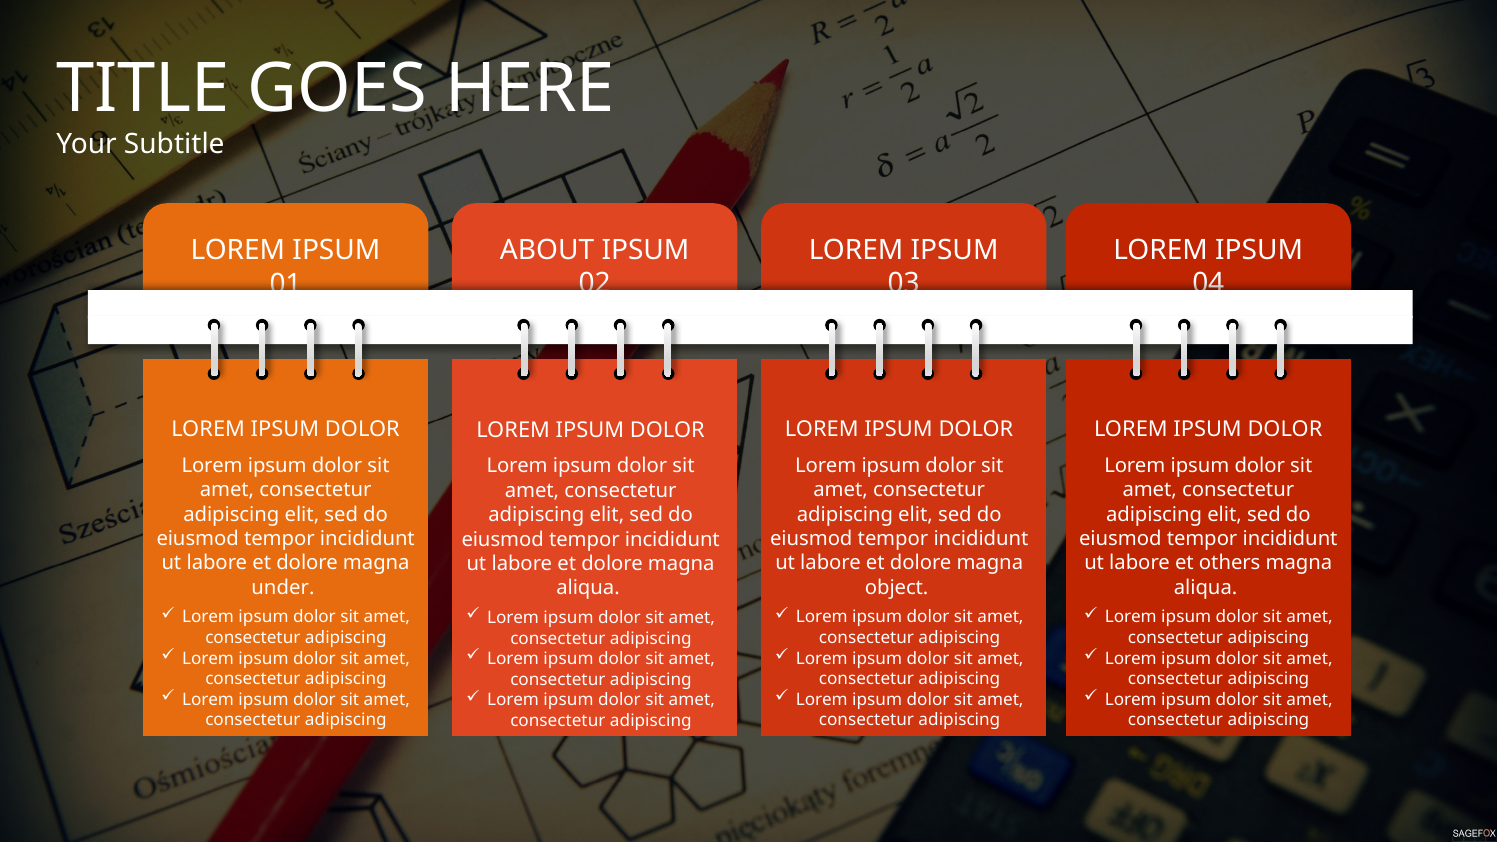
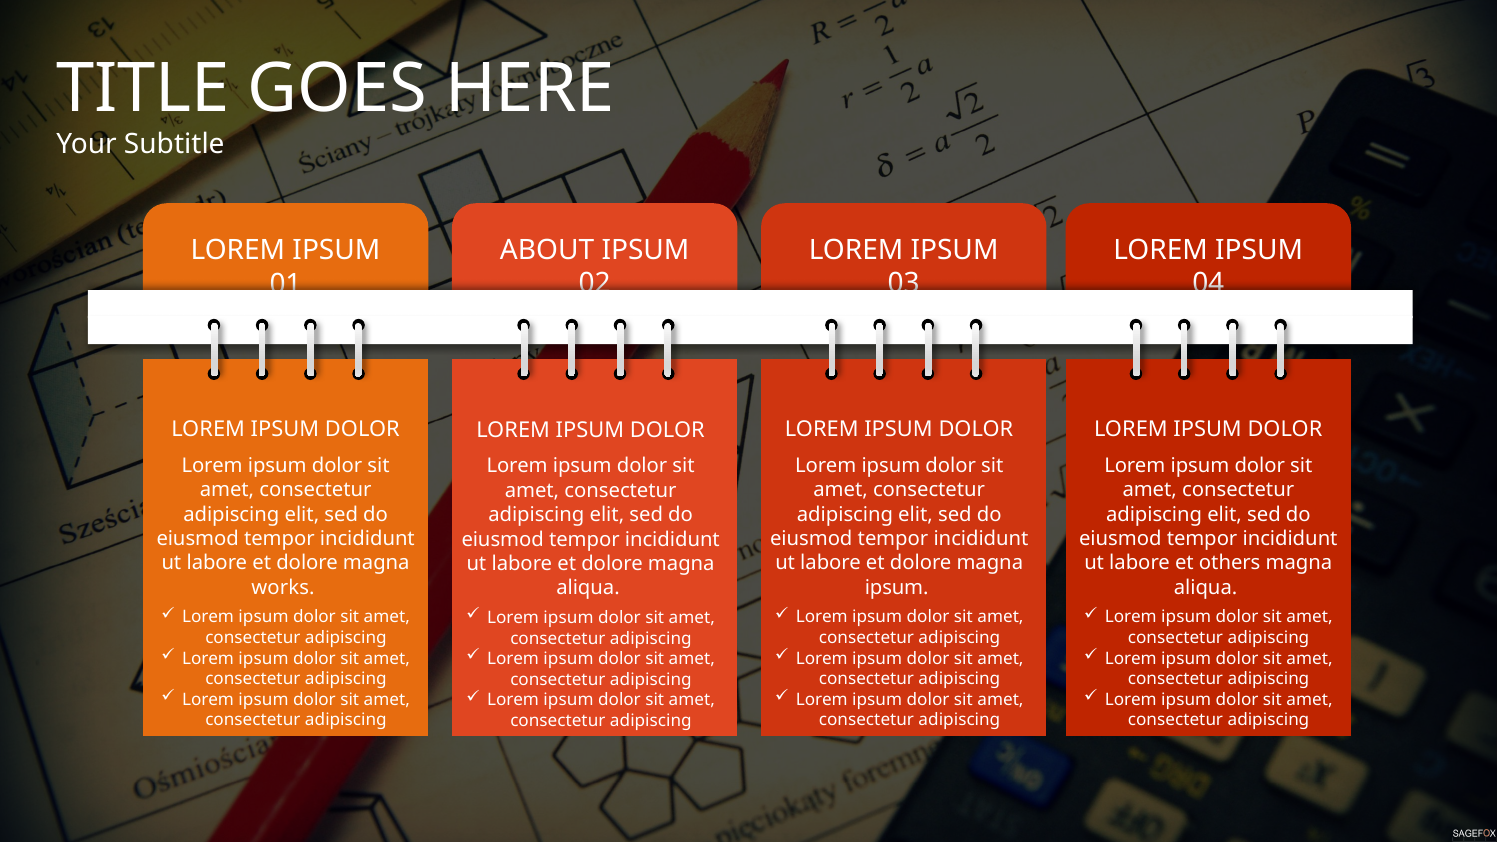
under: under -> works
object at (897, 588): object -> ipsum
